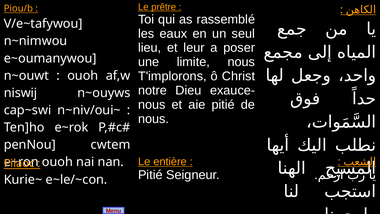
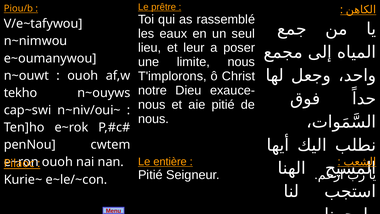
niswij: niswij -> tekho
